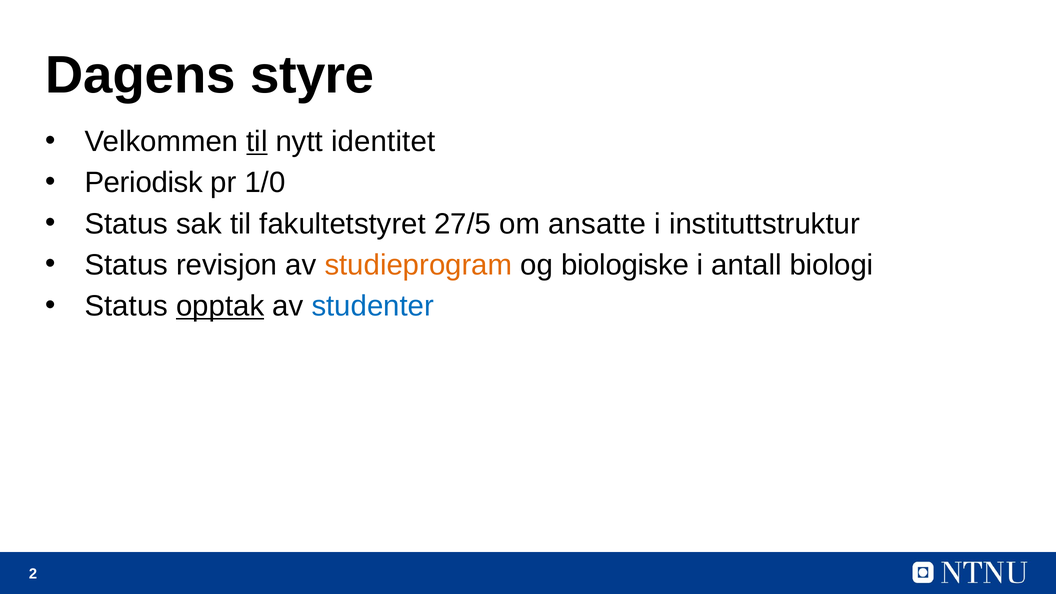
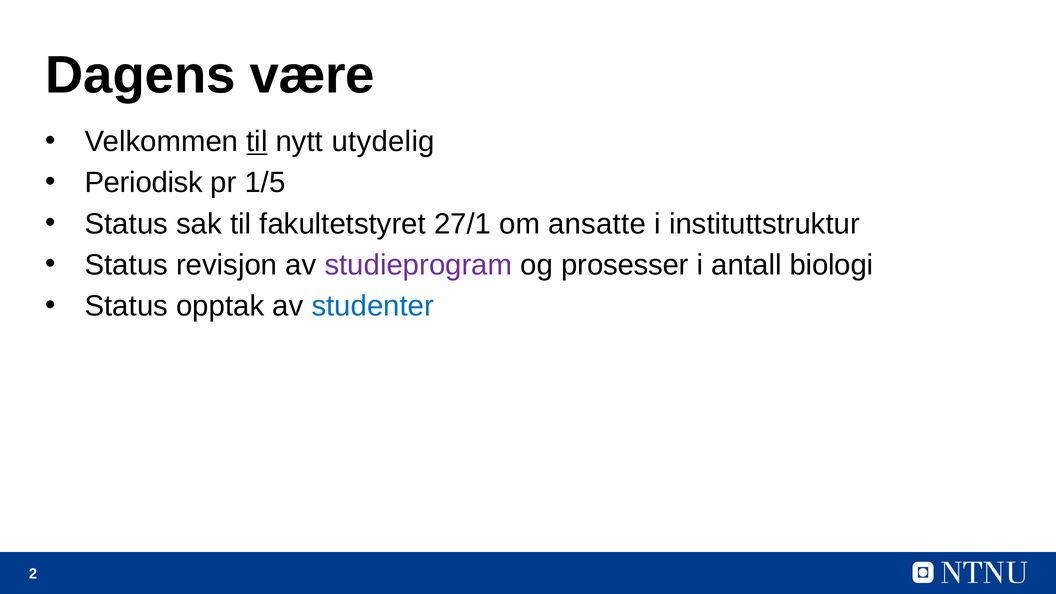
styre: styre -> være
identitet: identitet -> utydelig
1/0: 1/0 -> 1/5
27/5: 27/5 -> 27/1
studieprogram colour: orange -> purple
biologiske: biologiske -> prosesser
opptak underline: present -> none
